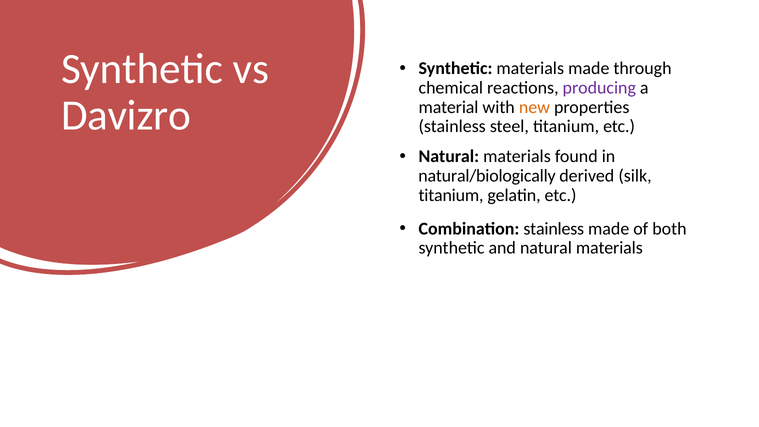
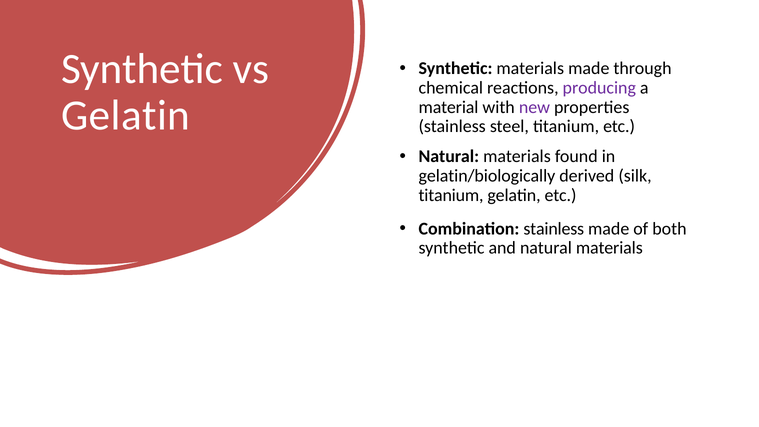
Davizro at (126, 116): Davizro -> Gelatin
new colour: orange -> purple
natural/biologically: natural/biologically -> gelatin/biologically
